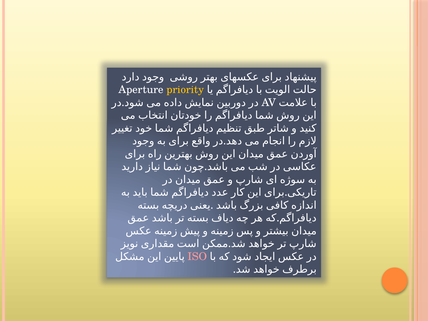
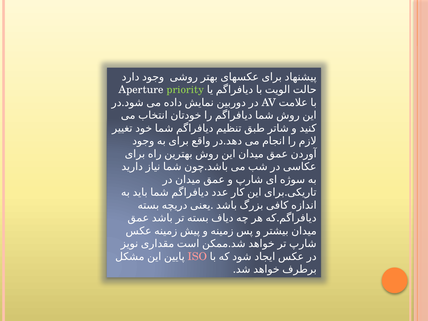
priority colour: yellow -> light green
